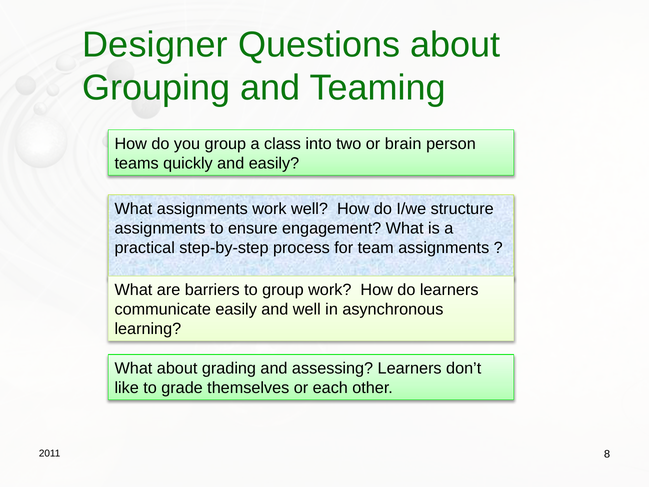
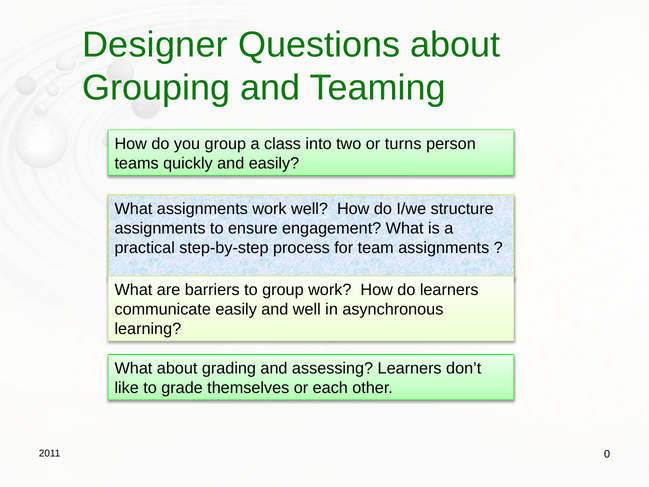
brain: brain -> turns
8: 8 -> 0
